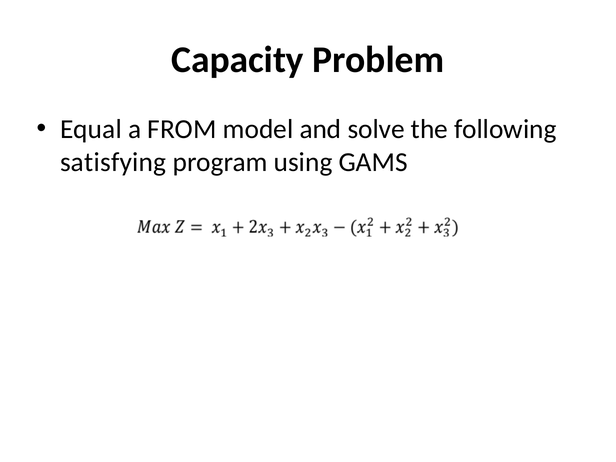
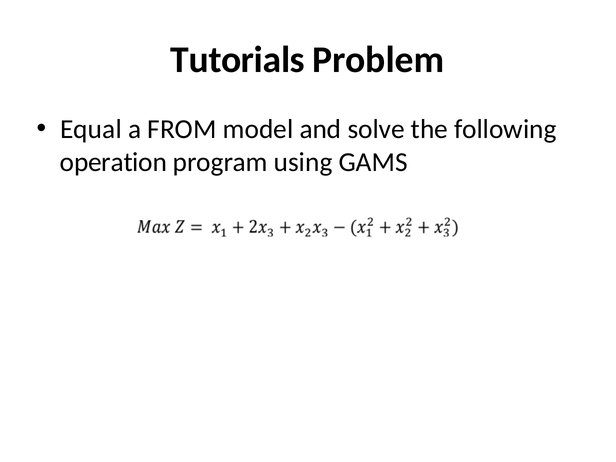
Capacity: Capacity -> Tutorials
satisfying: satisfying -> operation
